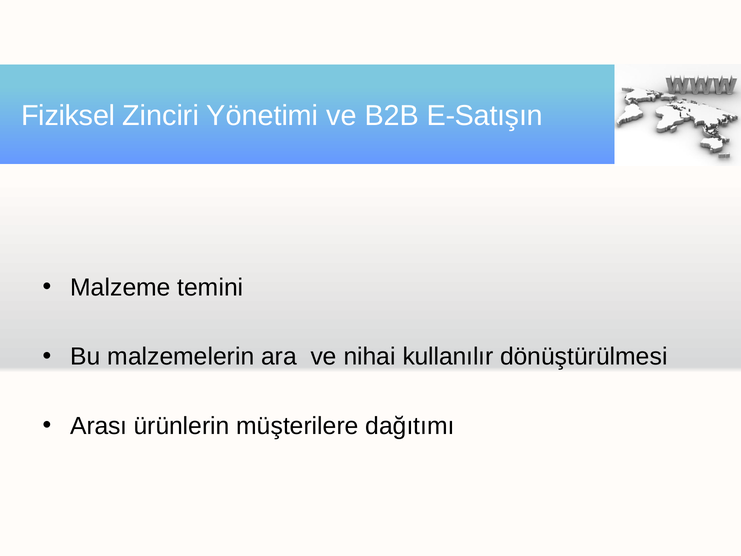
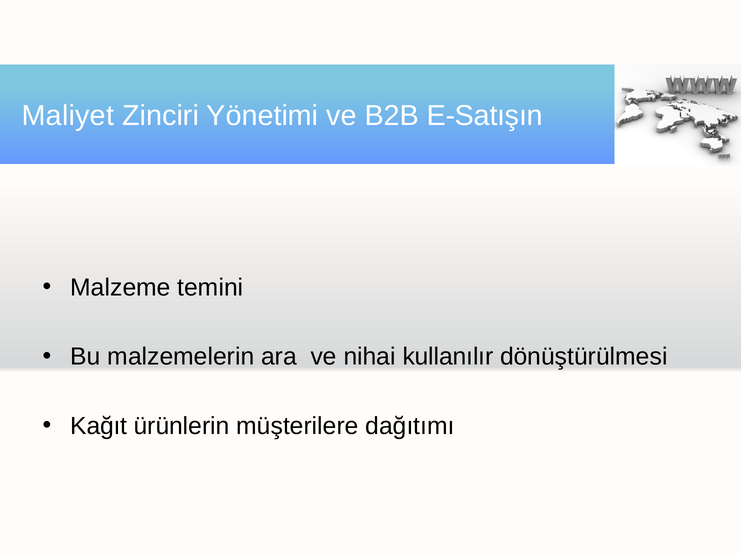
Fiziksel: Fiziksel -> Maliyet
Arası: Arası -> Kağıt
